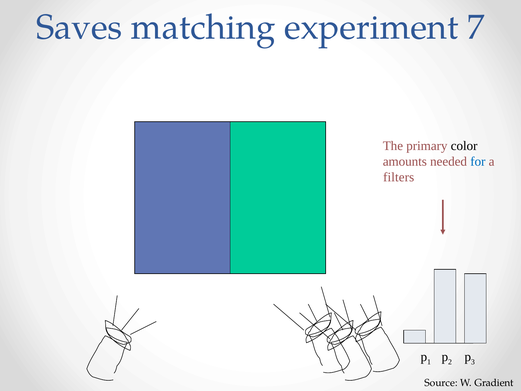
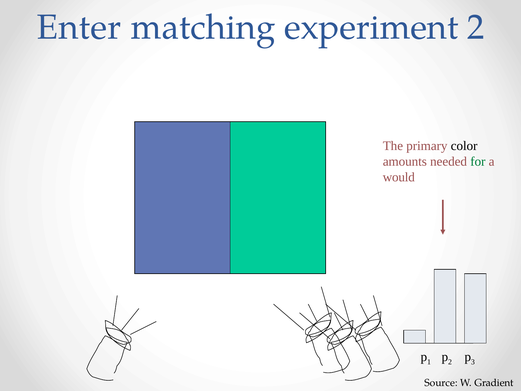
Saves: Saves -> Enter
experiment 7: 7 -> 2
for colour: blue -> green
filters: filters -> would
